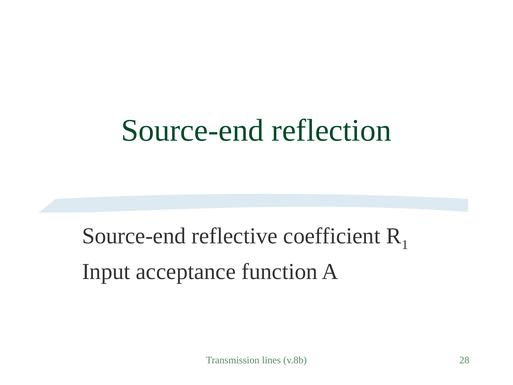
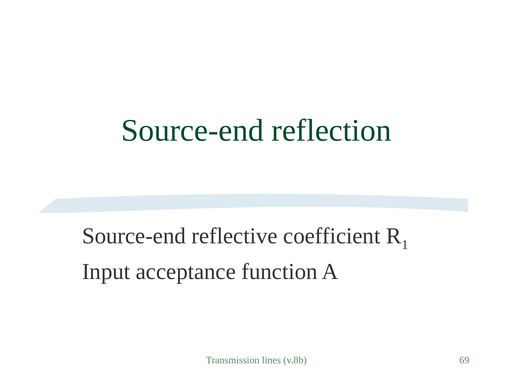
28: 28 -> 69
